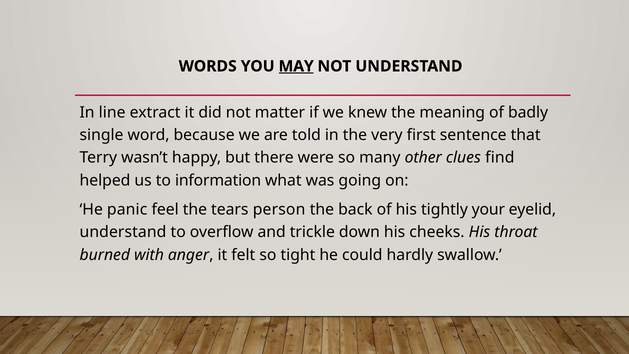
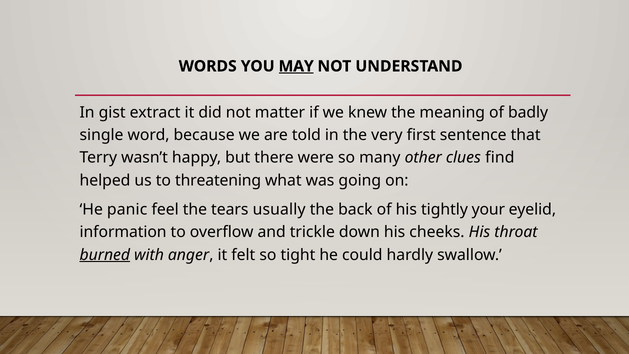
line: line -> gist
information: information -> threatening
person: person -> usually
understand at (123, 232): understand -> information
burned underline: none -> present
